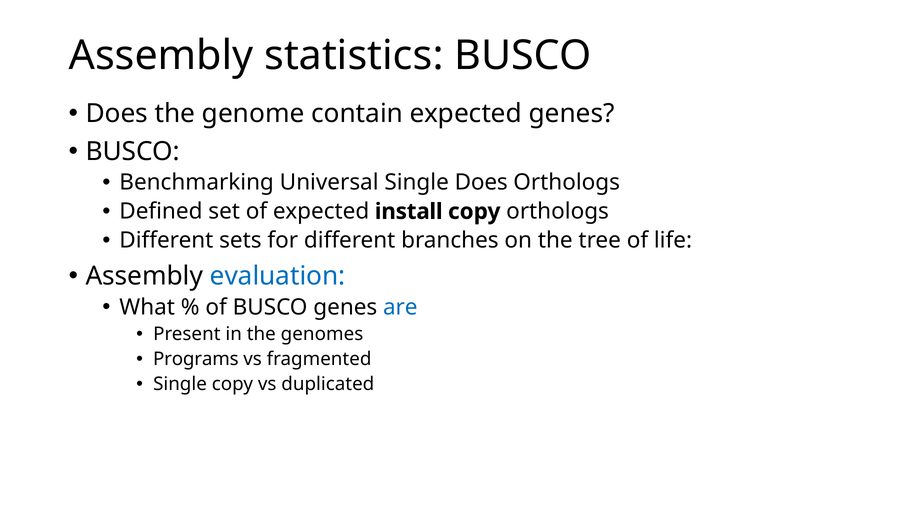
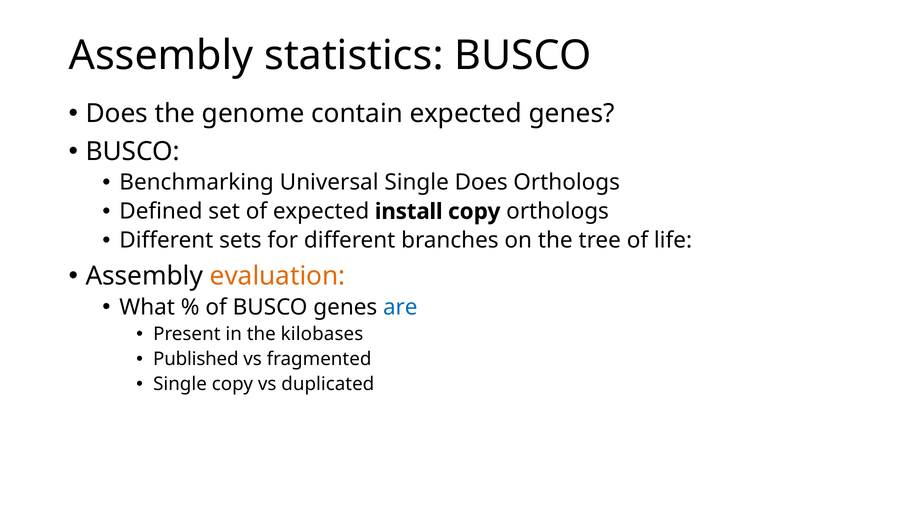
evaluation colour: blue -> orange
genomes: genomes -> kilobases
Programs: Programs -> Published
